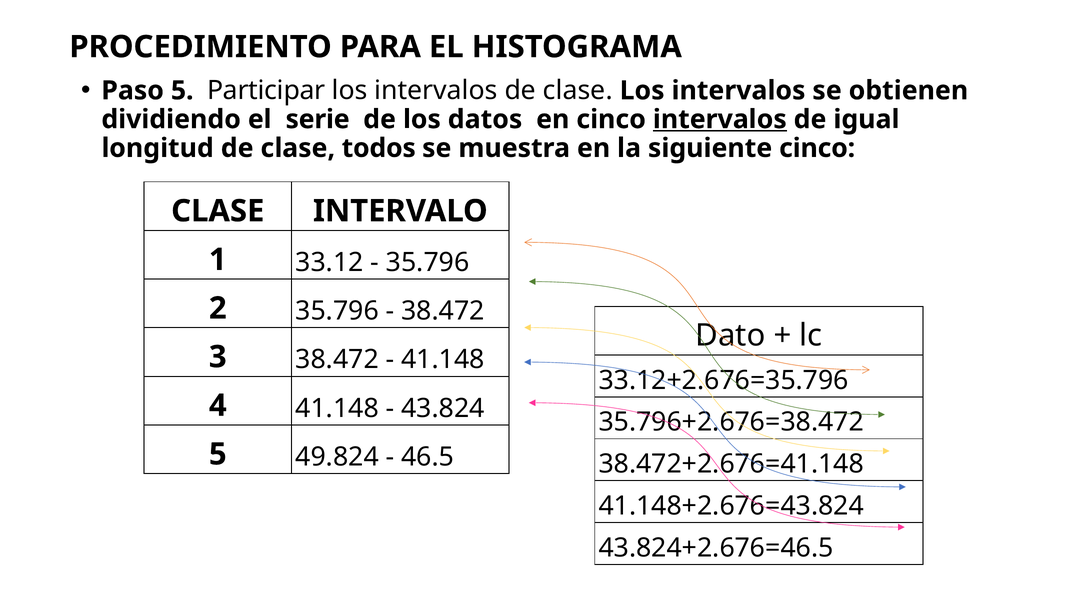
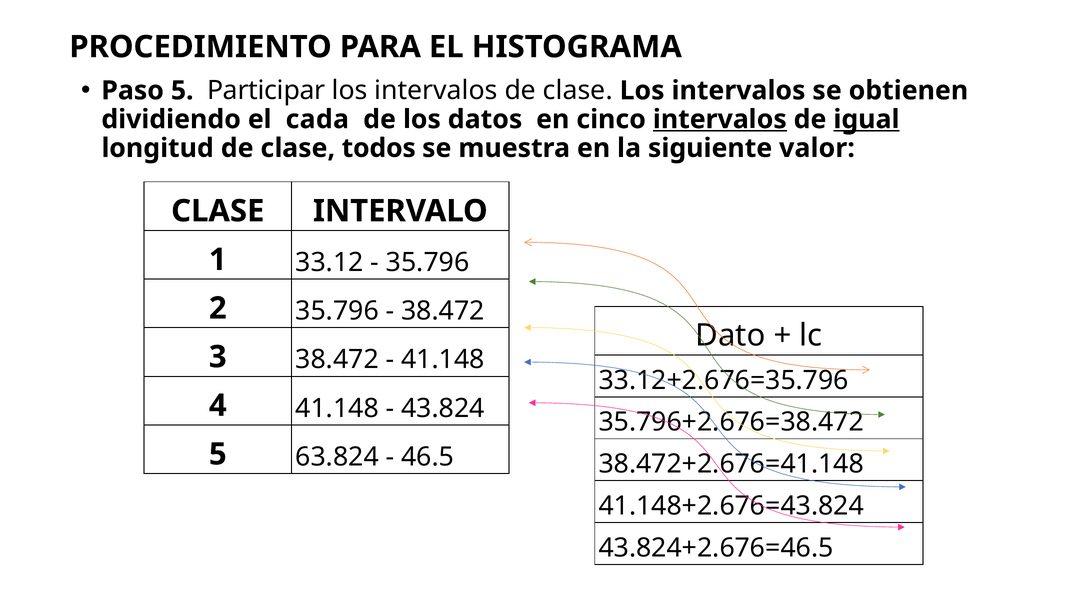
serie: serie -> cada
igual underline: none -> present
siguiente cinco: cinco -> valor
49.824: 49.824 -> 63.824
